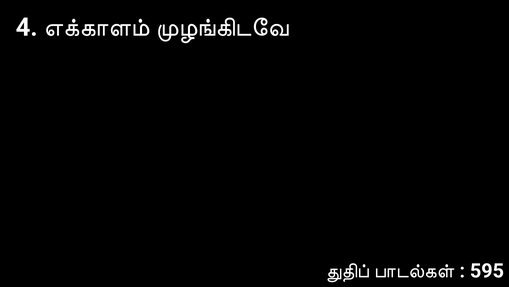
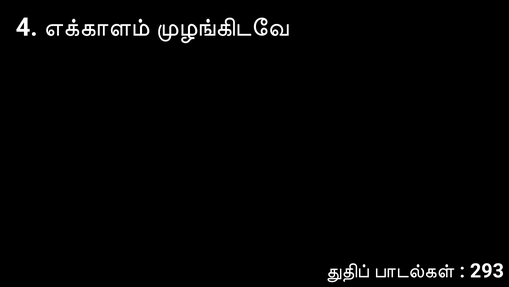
595: 595 -> 293
